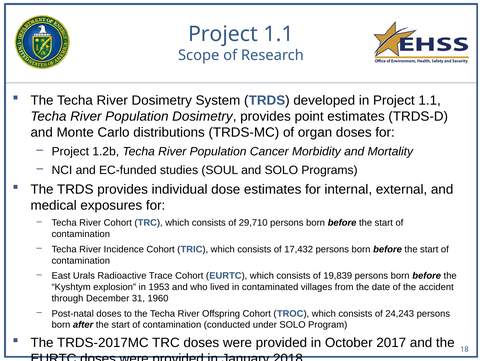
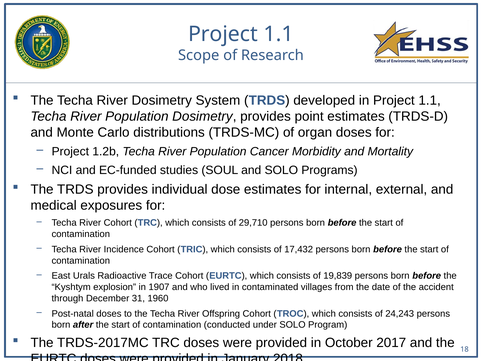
1953: 1953 -> 1907
